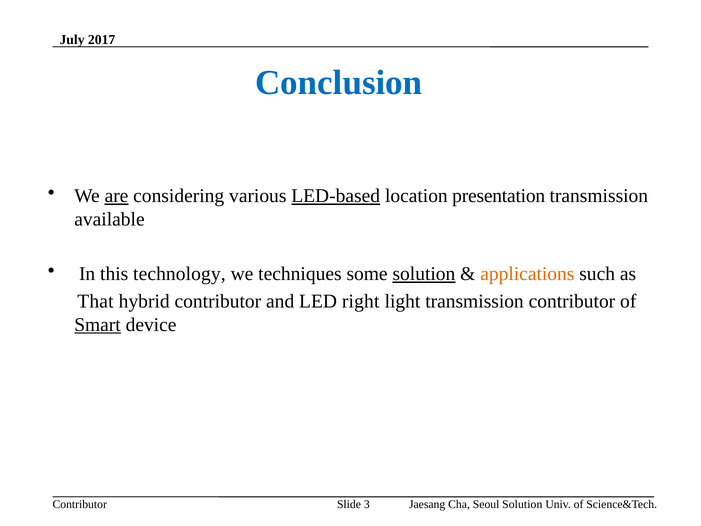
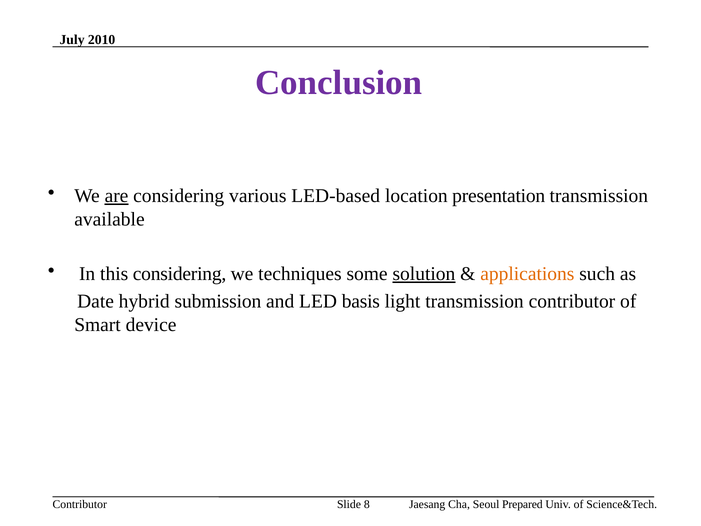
2017: 2017 -> 2010
Conclusion colour: blue -> purple
LED-based underline: present -> none
this technology: technology -> considering
That: That -> Date
hybrid contributor: contributor -> submission
right: right -> basis
Smart underline: present -> none
3: 3 -> 8
Seoul Solution: Solution -> Prepared
